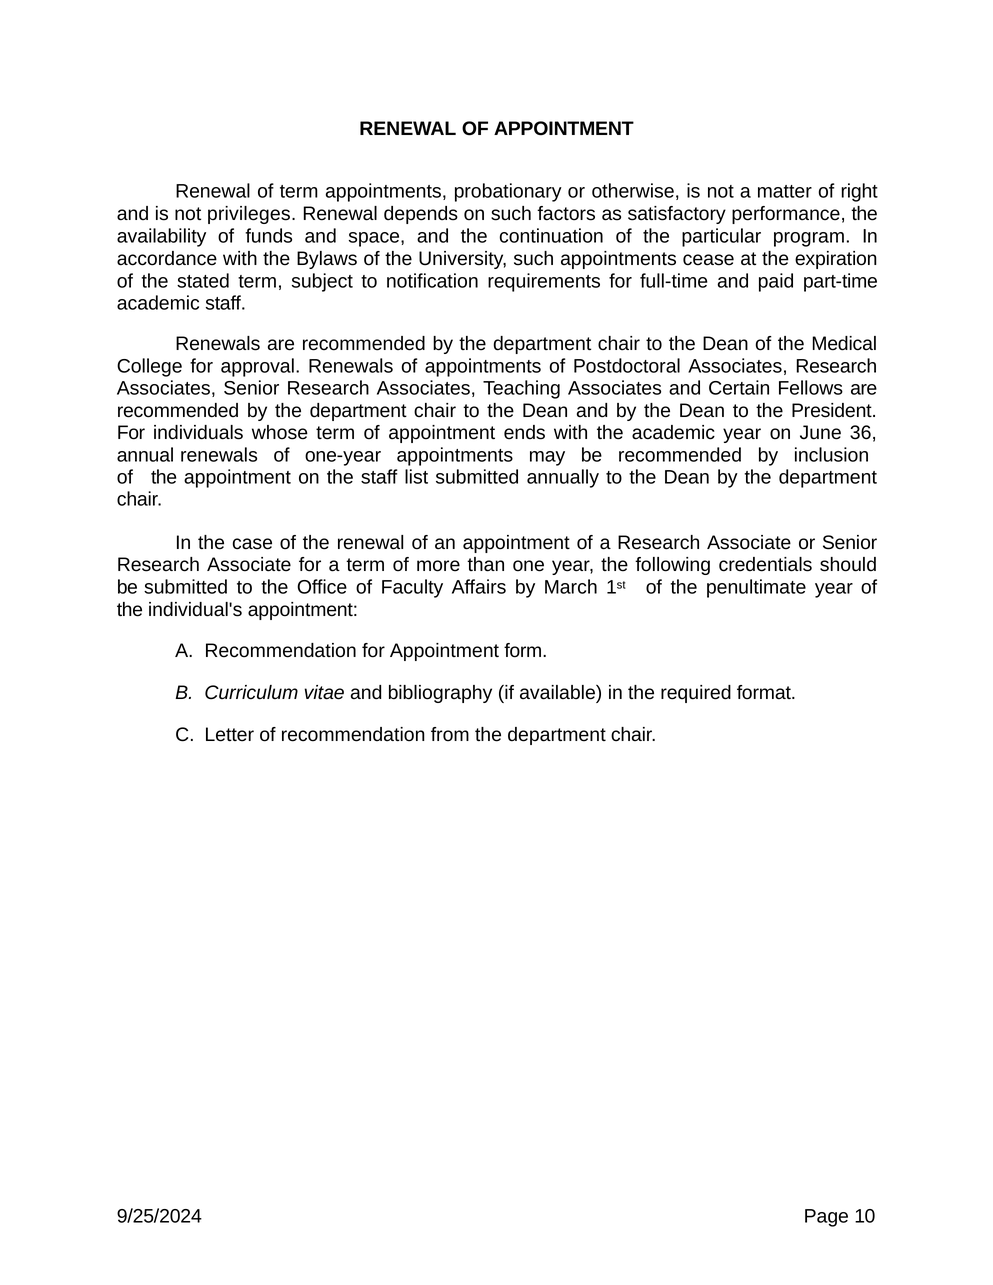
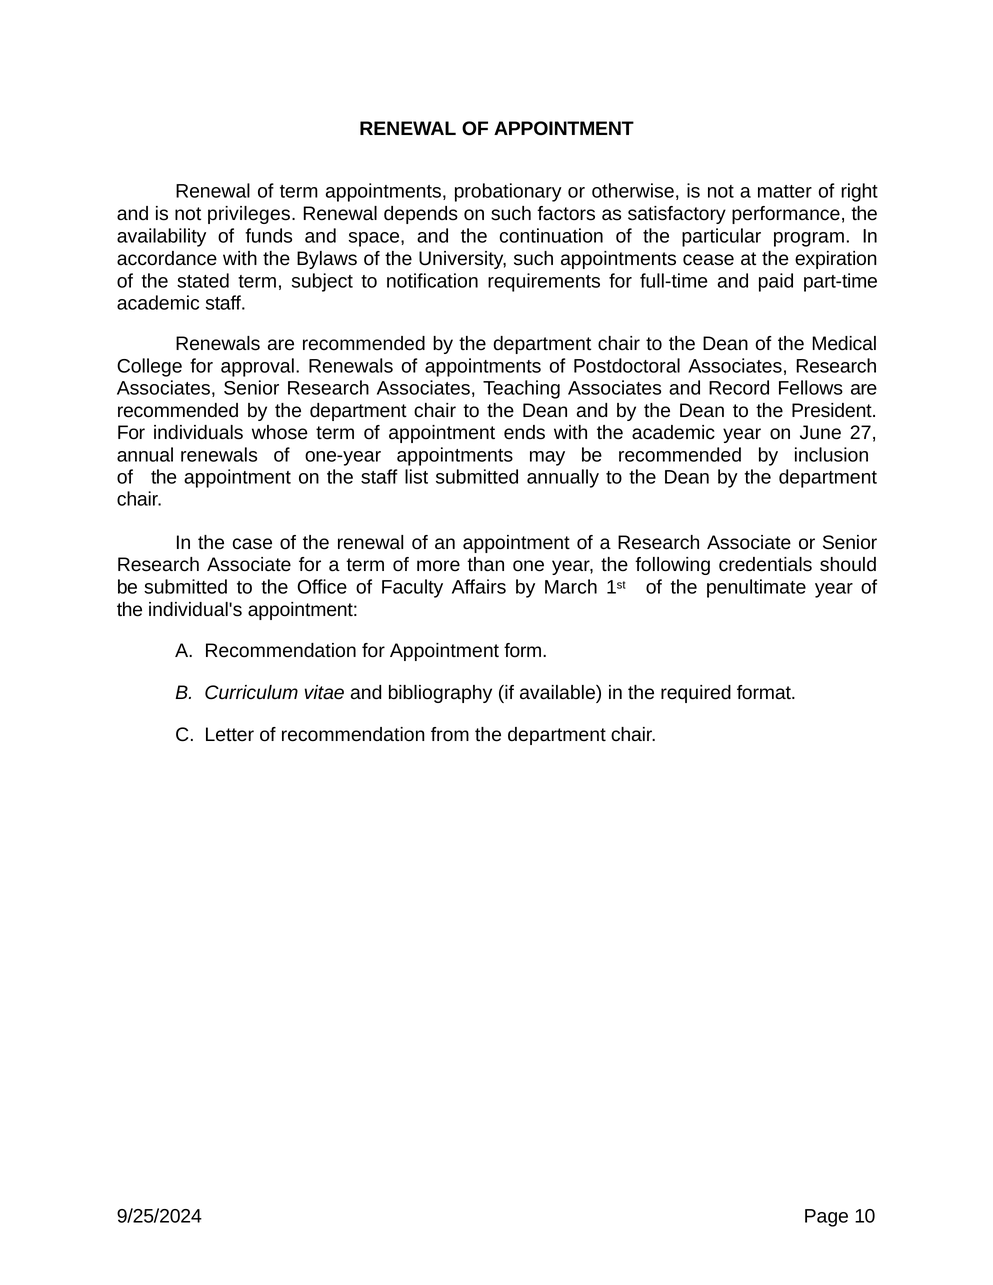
Certain: Certain -> Record
36: 36 -> 27
